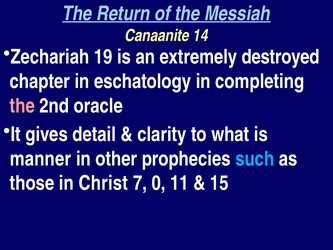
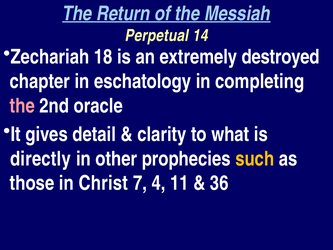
Canaanite: Canaanite -> Perpetual
19: 19 -> 18
manner: manner -> directly
such colour: light blue -> yellow
0: 0 -> 4
15: 15 -> 36
